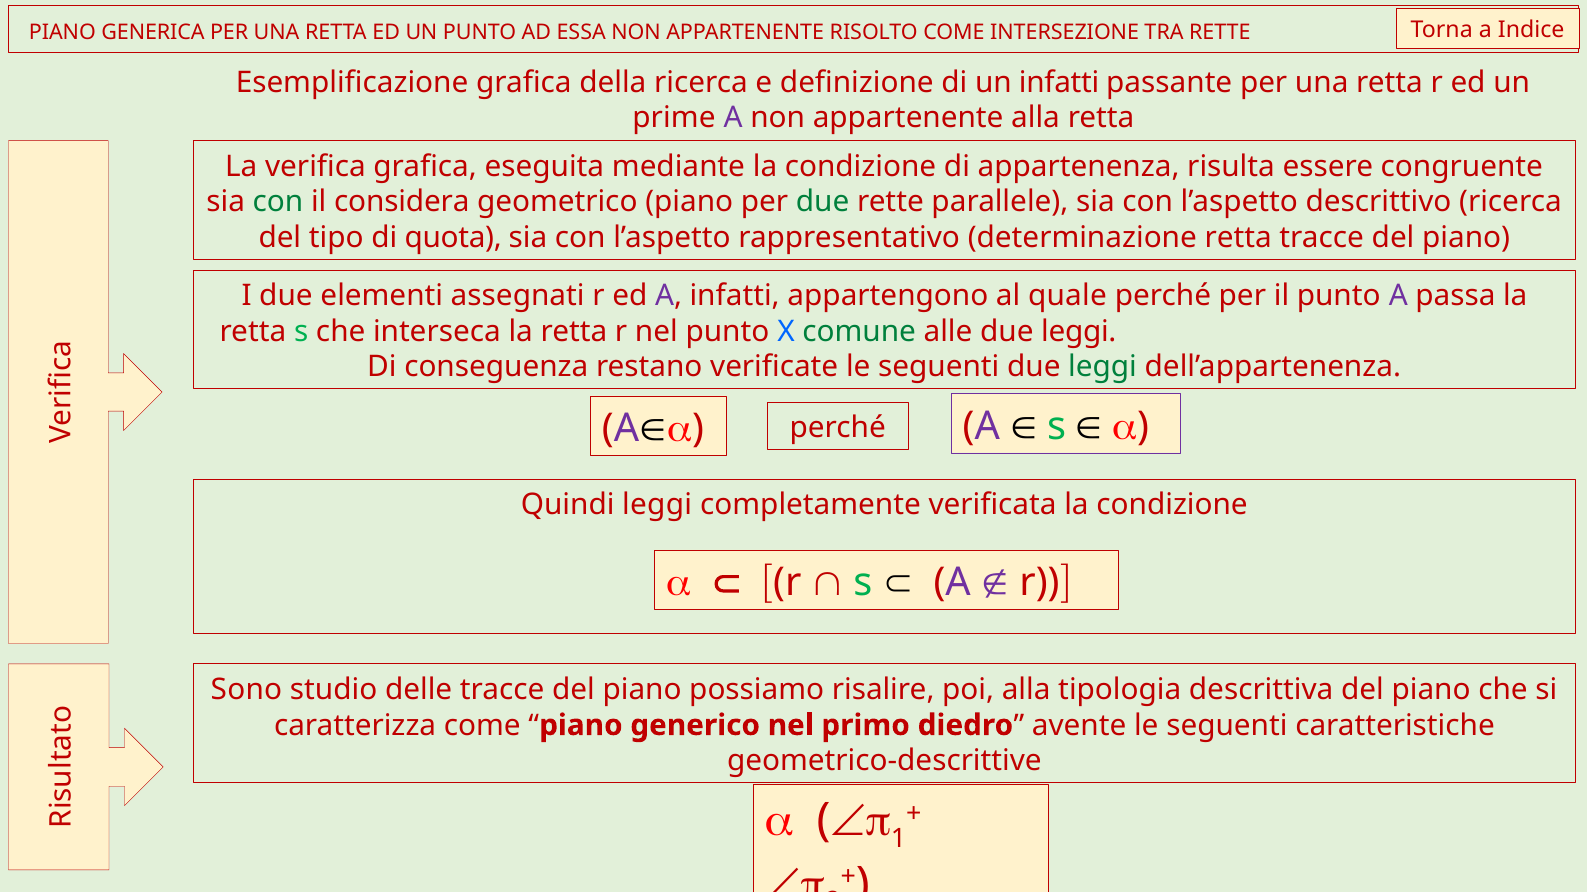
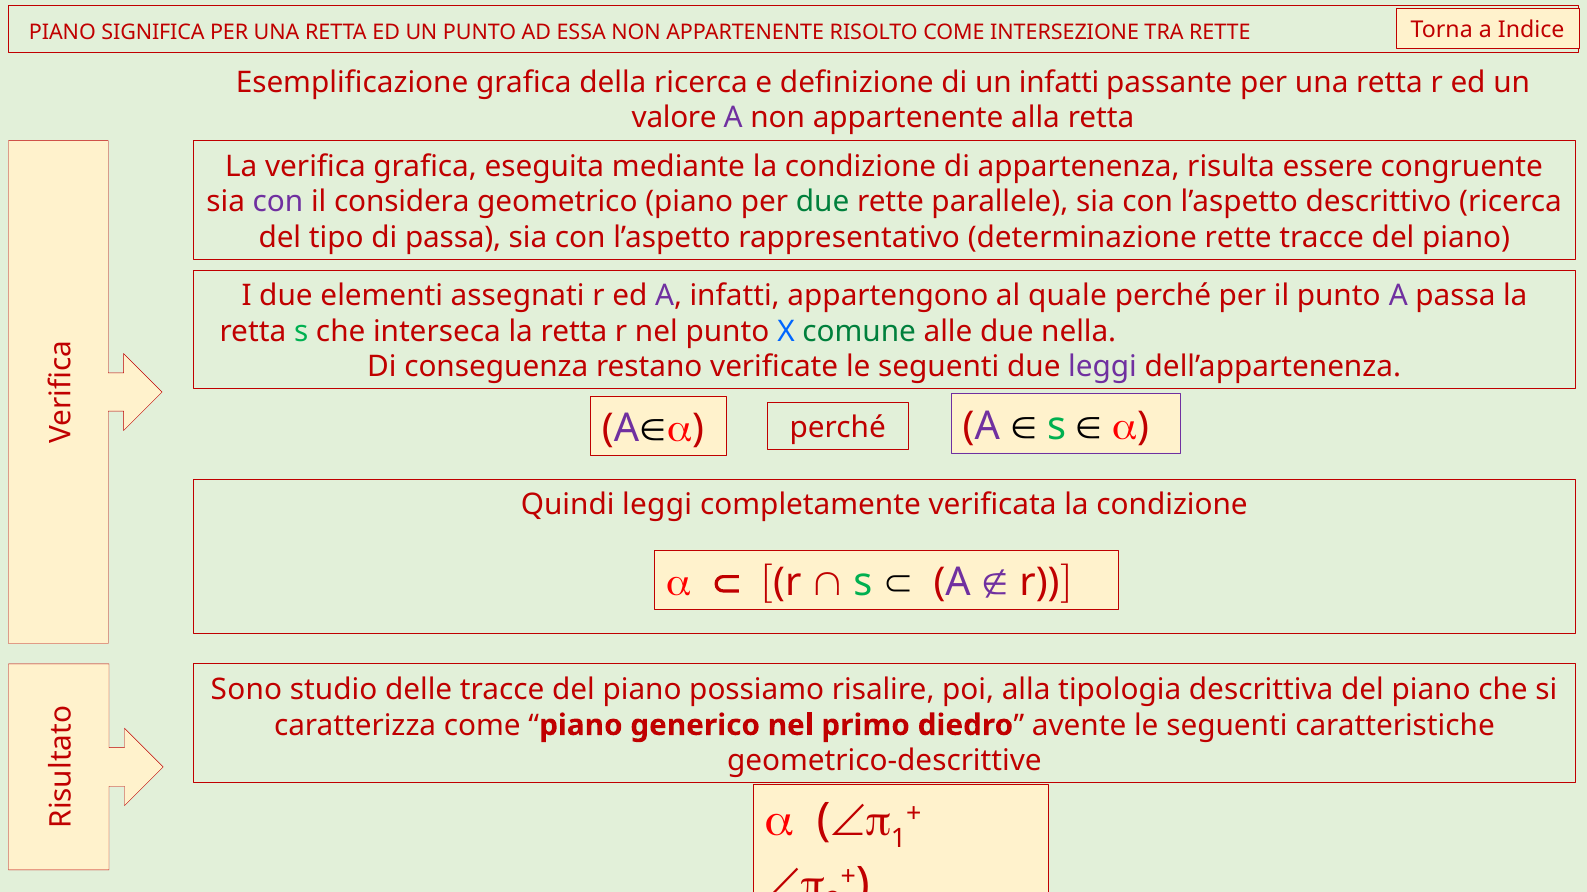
GENERICA: GENERICA -> SIGNIFICA
prime: prime -> valore
con at (278, 202) colour: green -> purple
di quota: quota -> passa
determinazione retta: retta -> rette
alle due leggi: leggi -> nella
leggi at (1103, 367) colour: green -> purple
